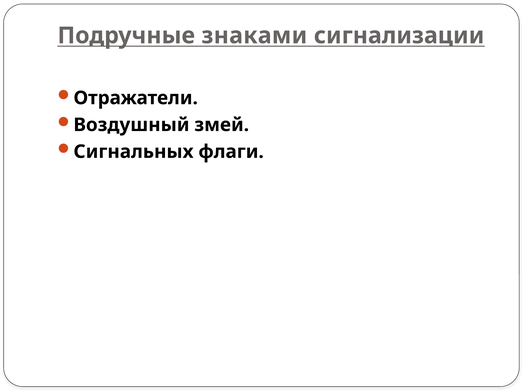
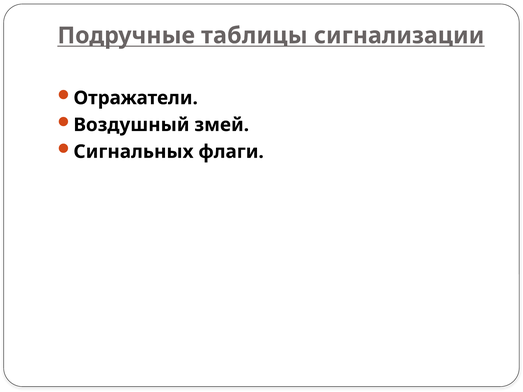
знаками: знаками -> таблицы
